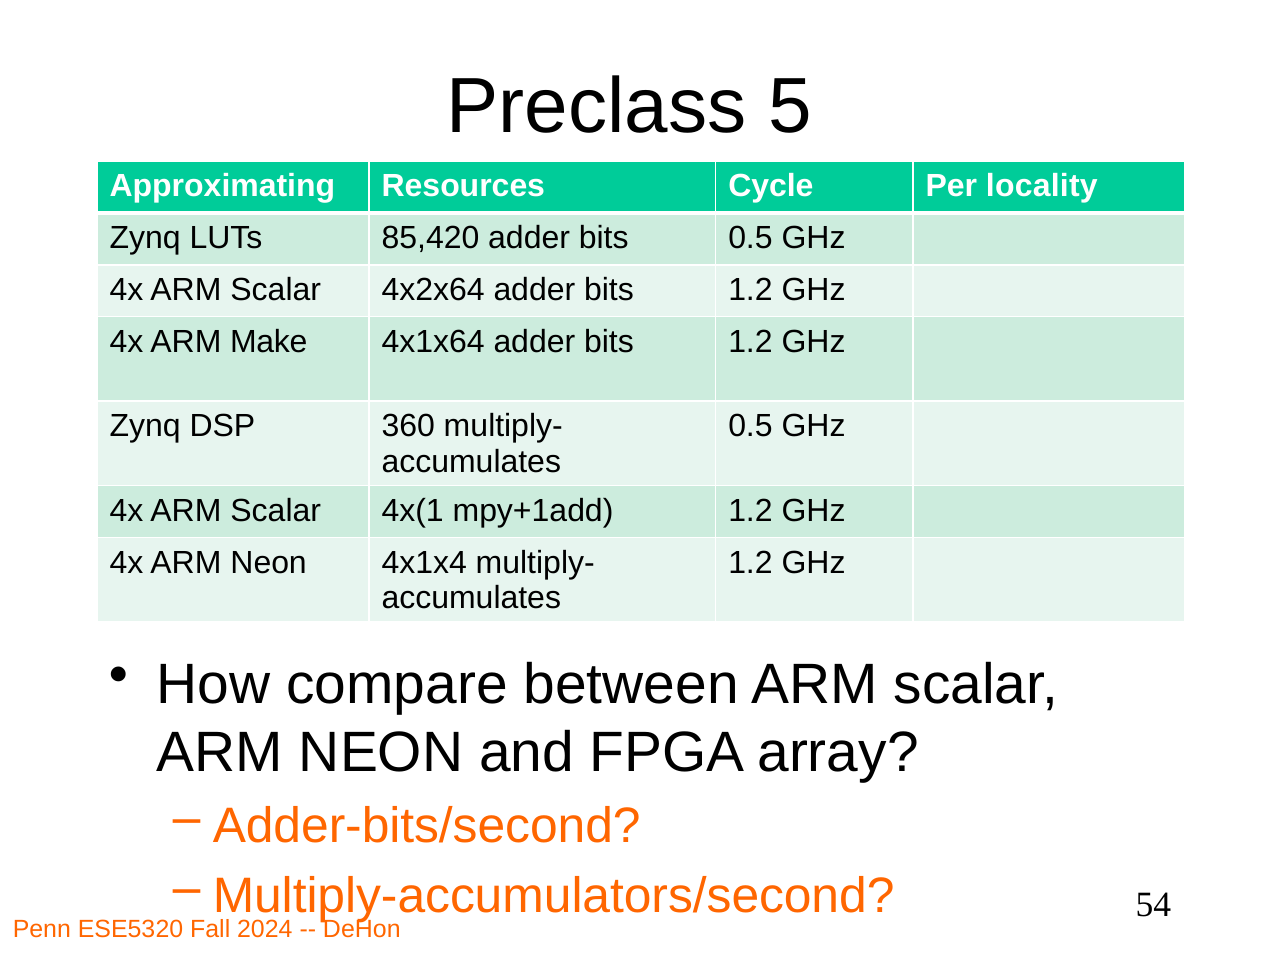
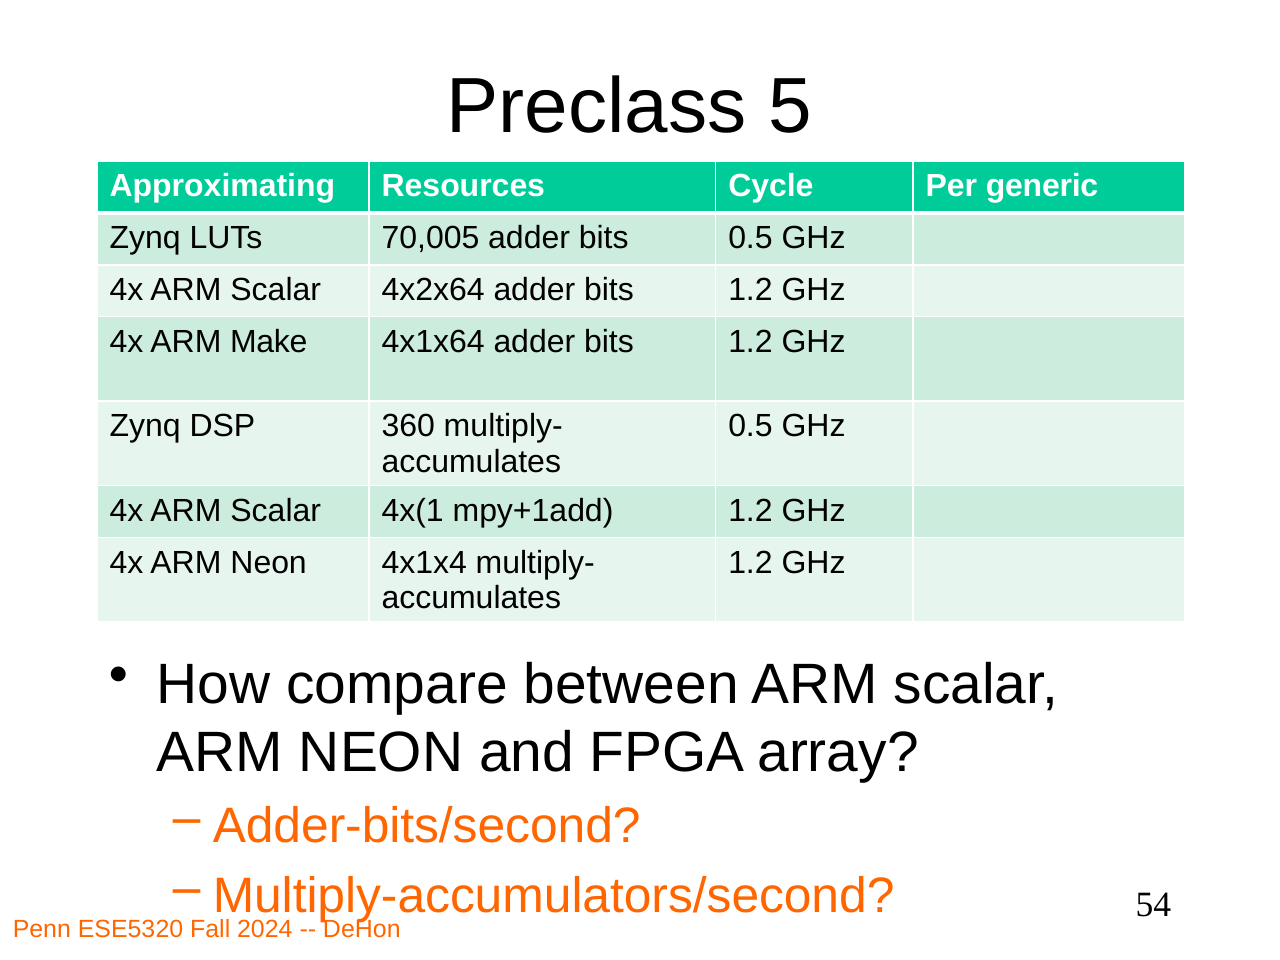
locality: locality -> generic
85,420: 85,420 -> 70,005
